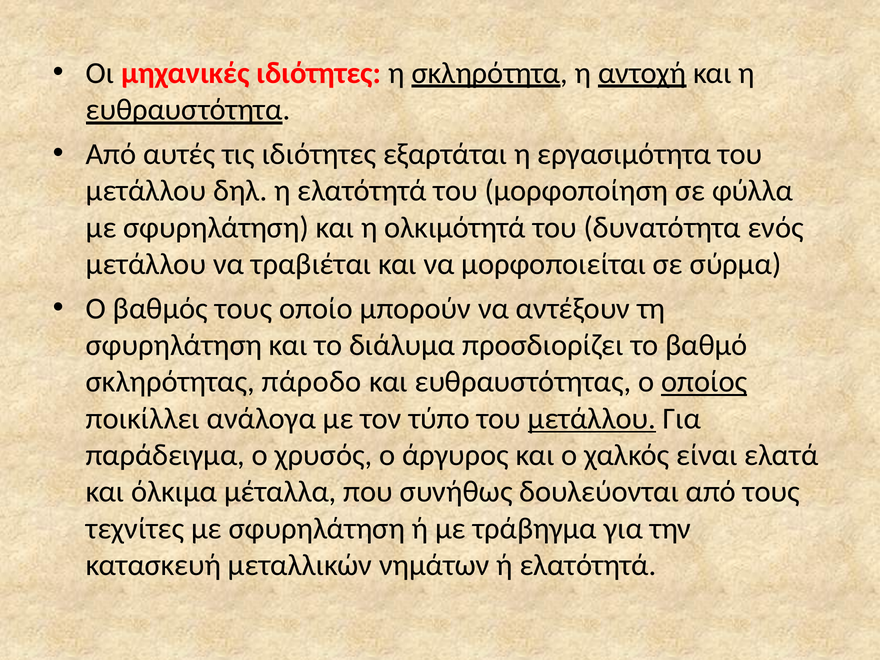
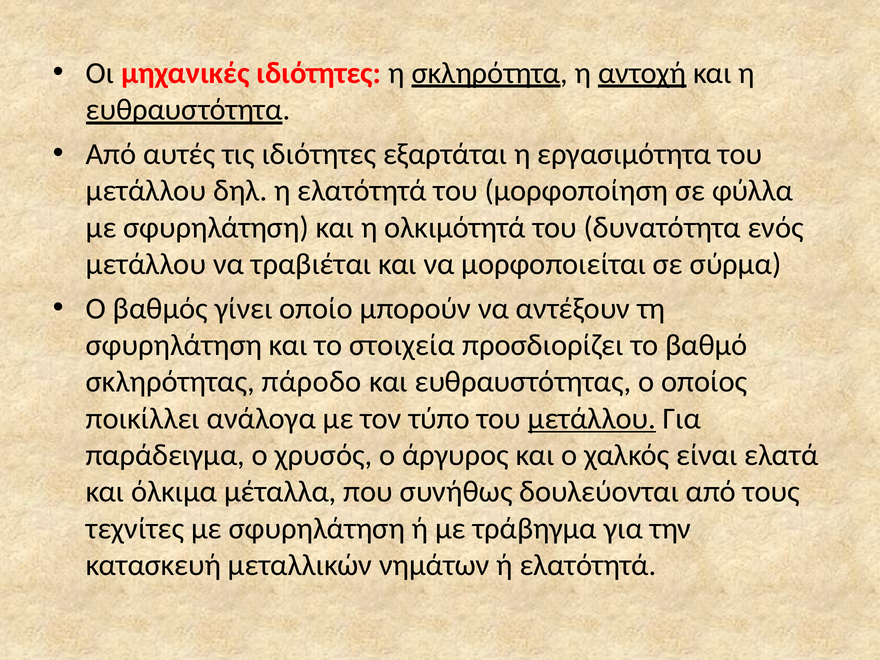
βαθμός τους: τους -> γίνει
διάλυμα: διάλυμα -> στοιχεία
οποίος underline: present -> none
